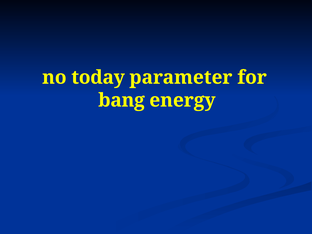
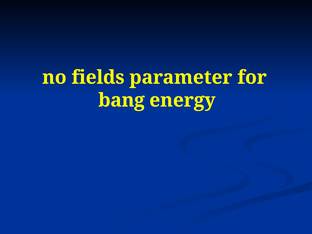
today: today -> fields
